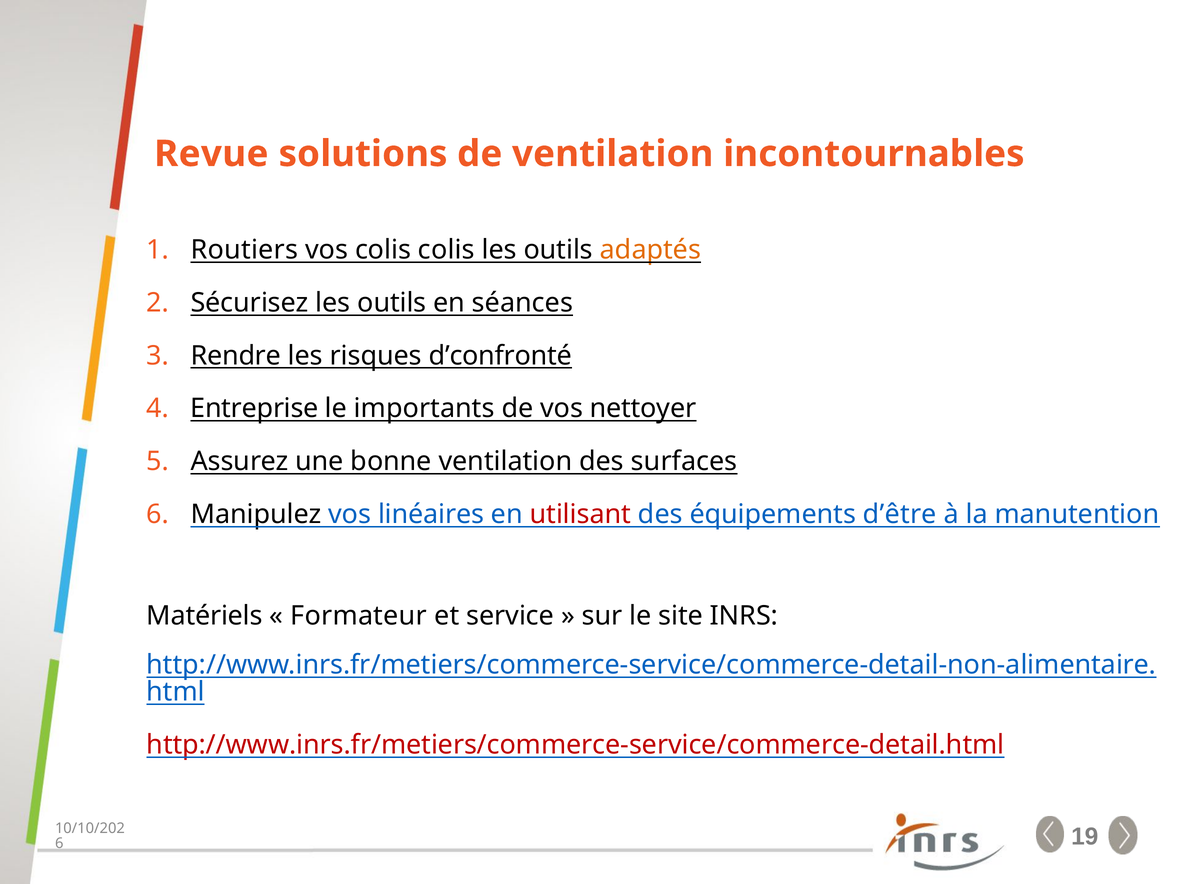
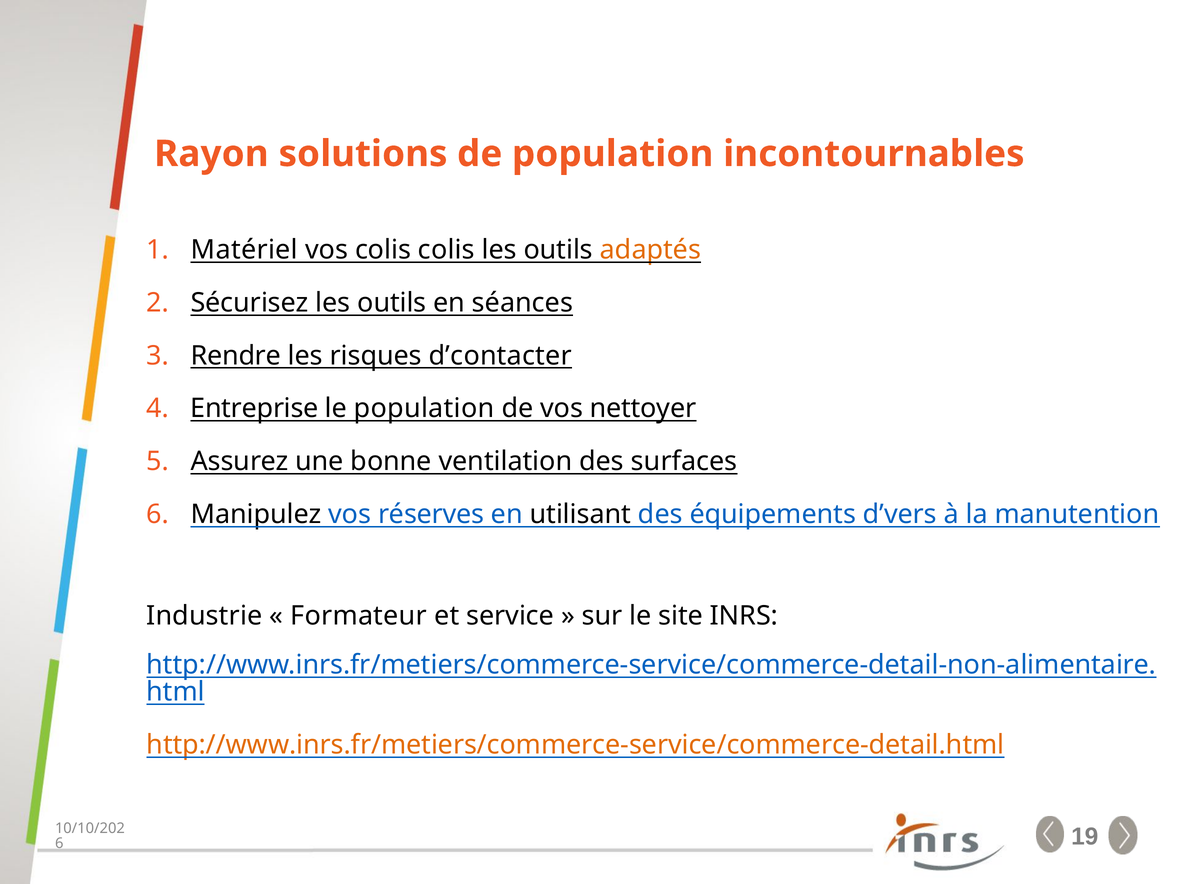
Revue: Revue -> Rayon
de ventilation: ventilation -> population
Routiers: Routiers -> Matériel
d’confronté: d’confronté -> d’contacter
le importants: importants -> population
linéaires: linéaires -> réserves
utilisant colour: red -> black
d’être: d’être -> d’vers
Matériels: Matériels -> Industrie
http://www.inrs.fr/metiers/commerce-service/commerce-detail.html colour: red -> orange
